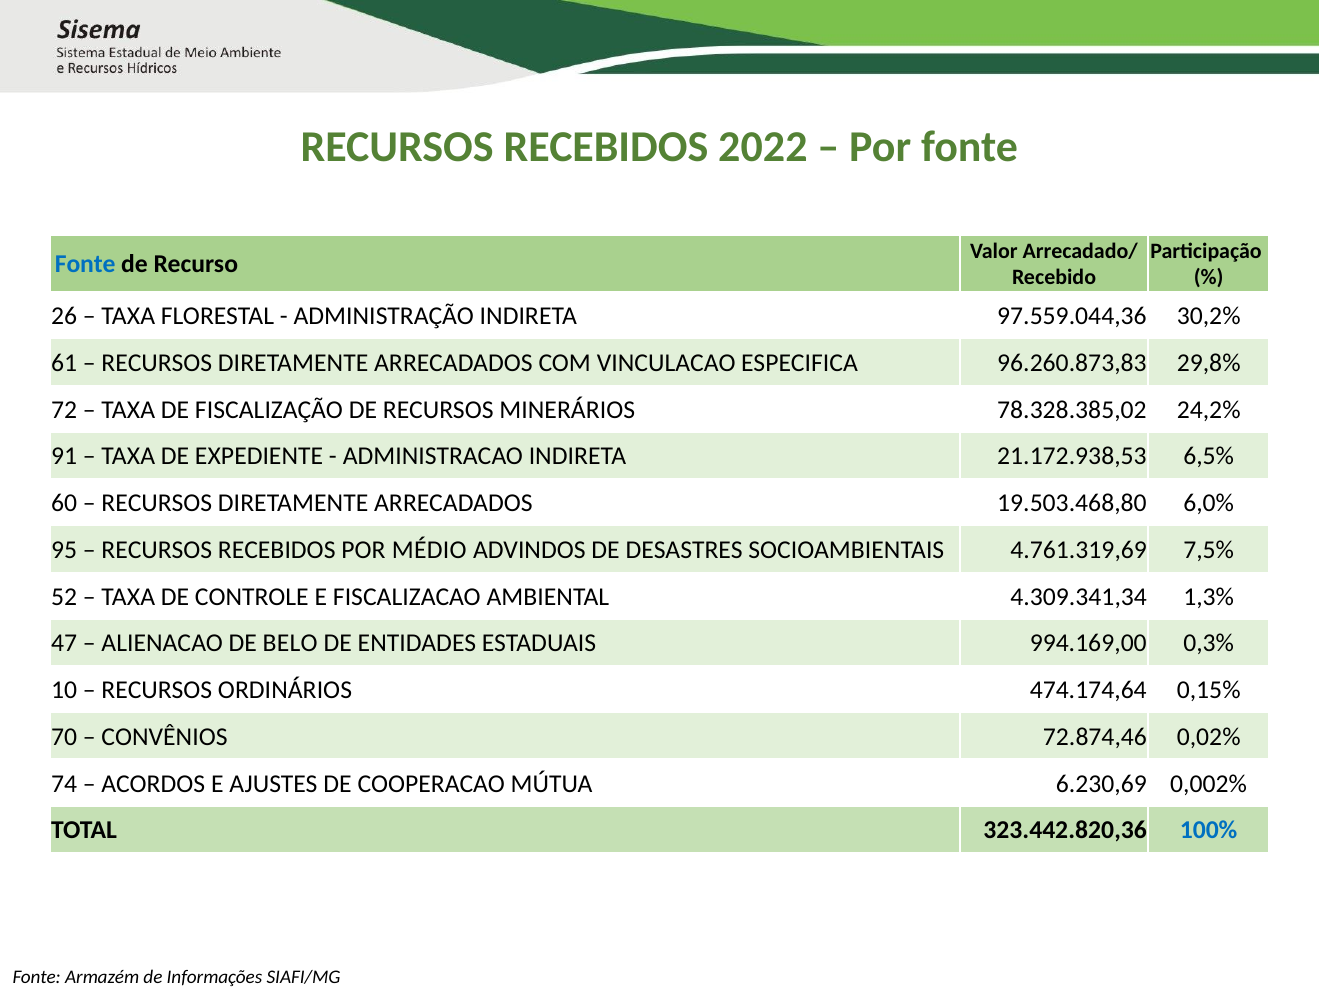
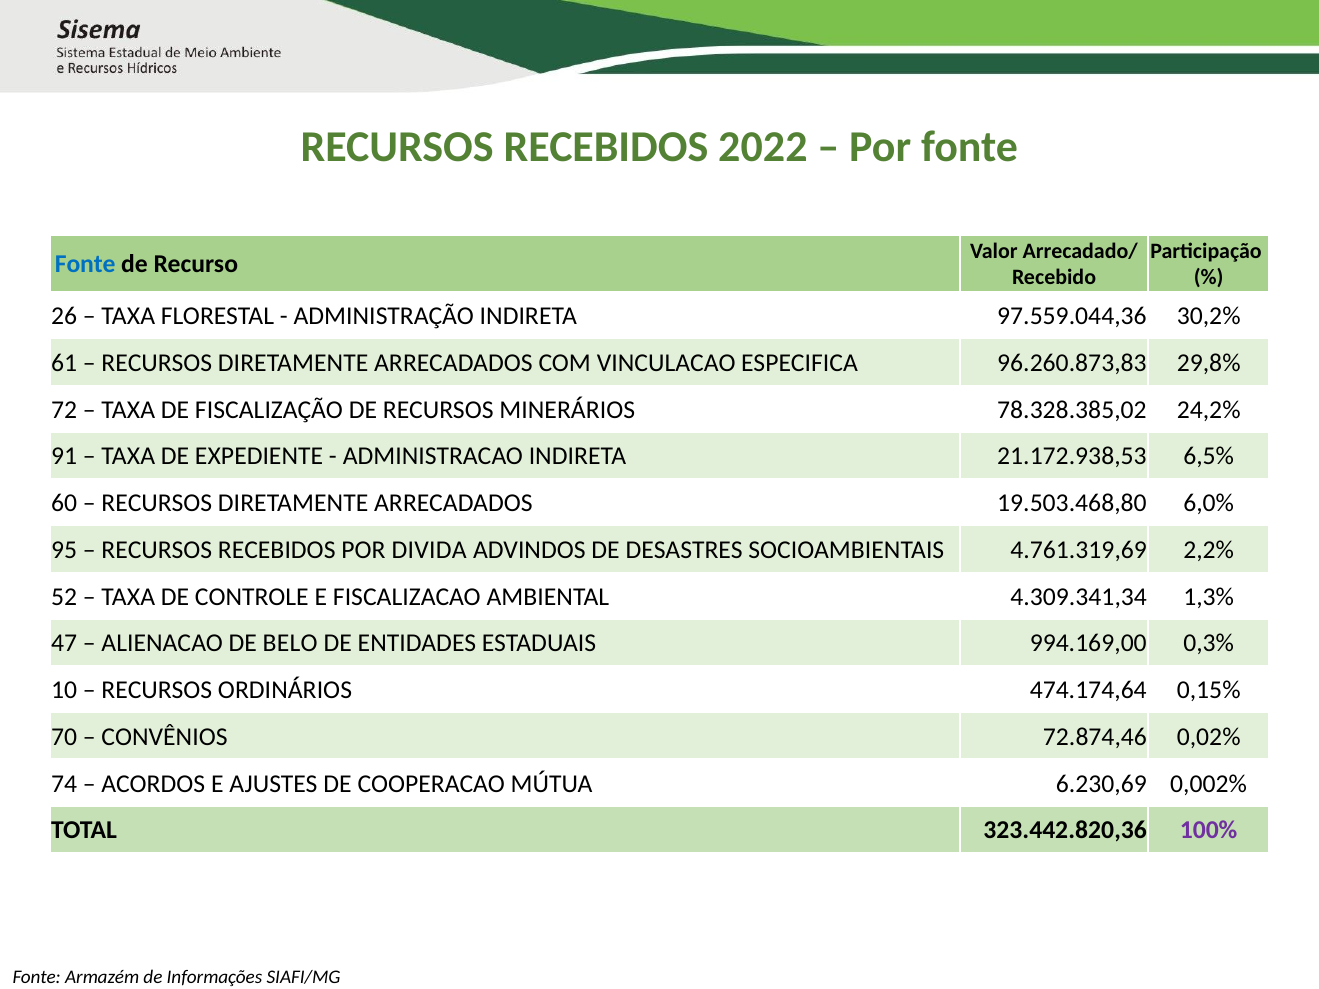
MÉDIO: MÉDIO -> DIVIDA
7,5%: 7,5% -> 2,2%
100% colour: blue -> purple
